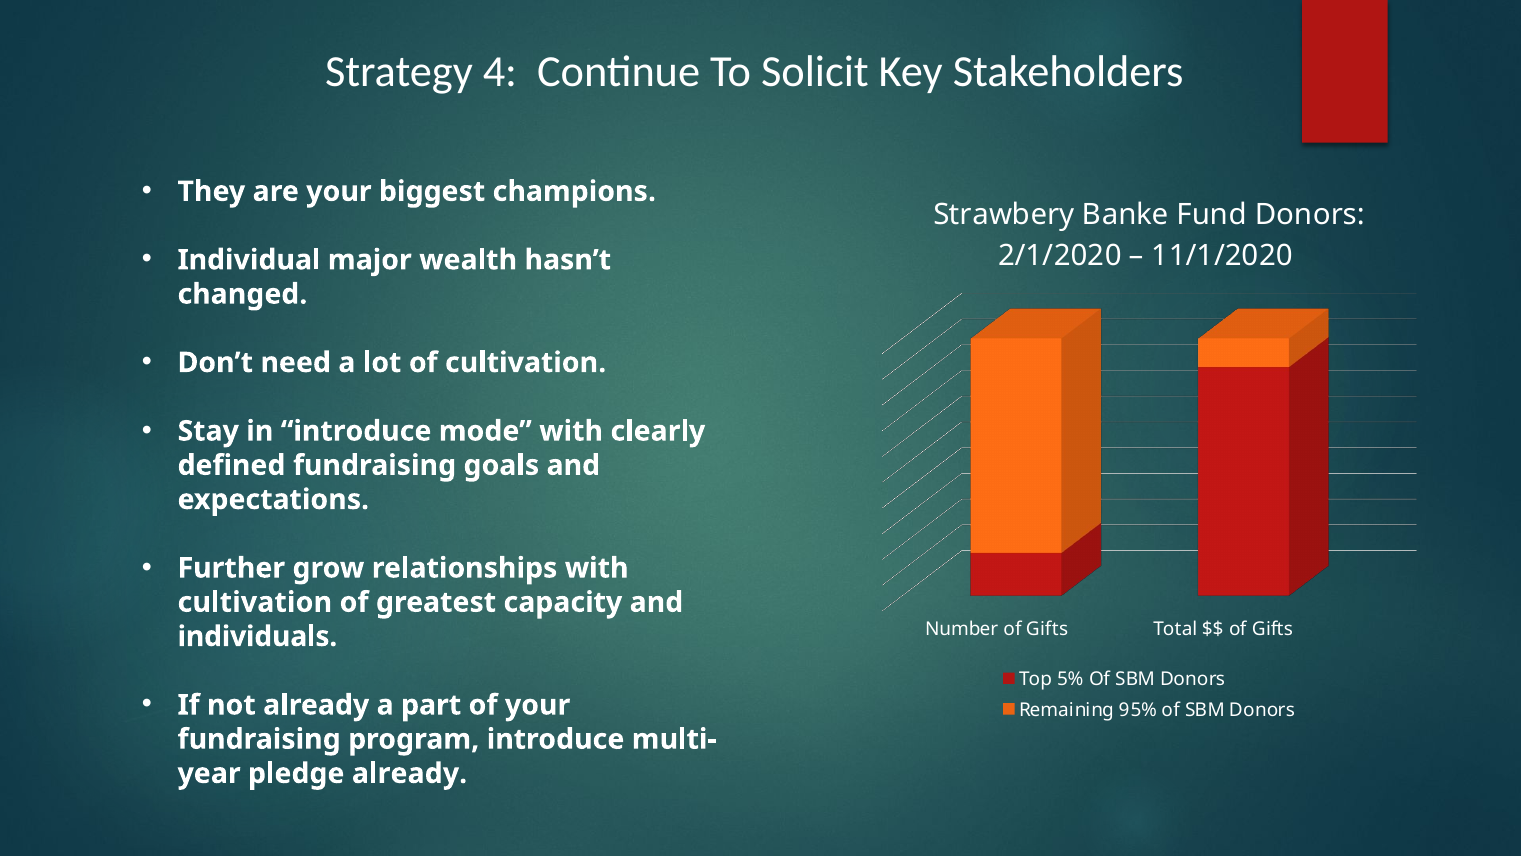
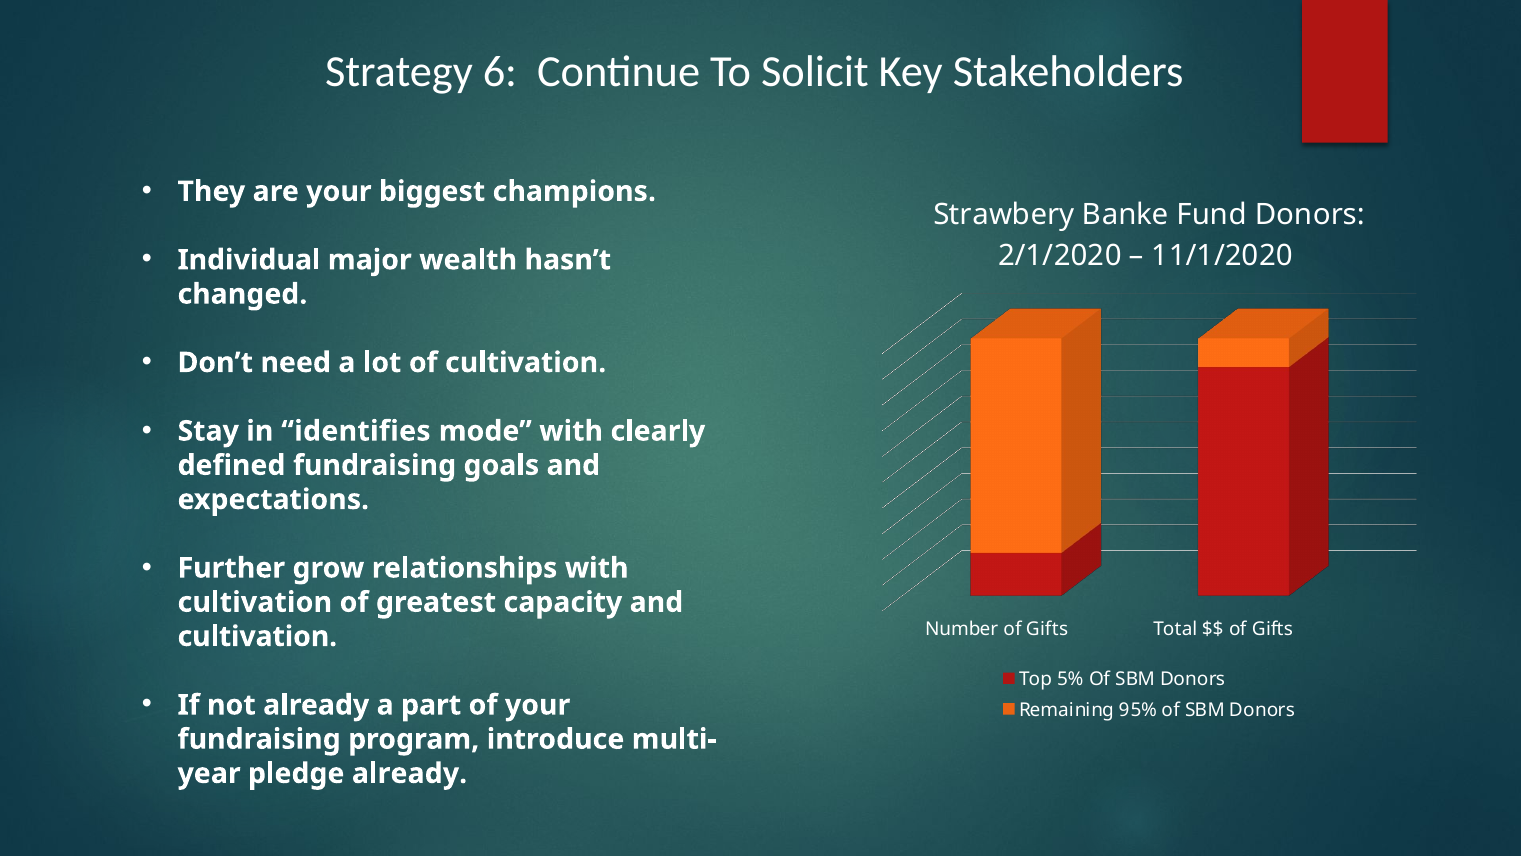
4: 4 -> 6
in introduce: introduce -> identifies
individuals at (257, 636): individuals -> cultivation
